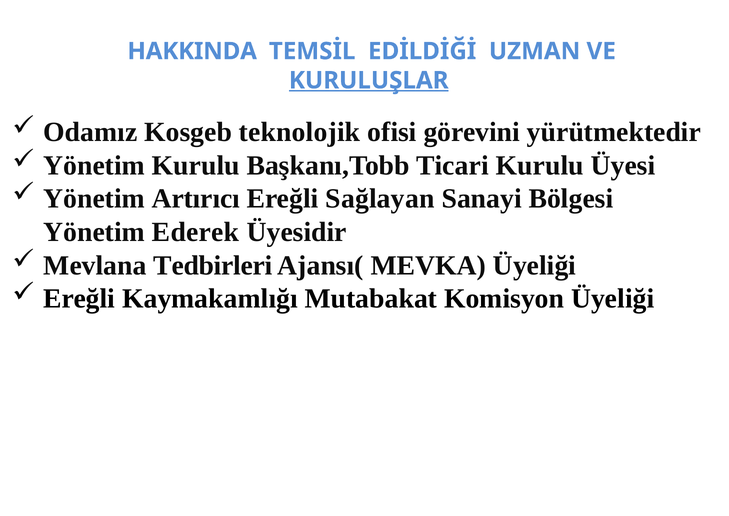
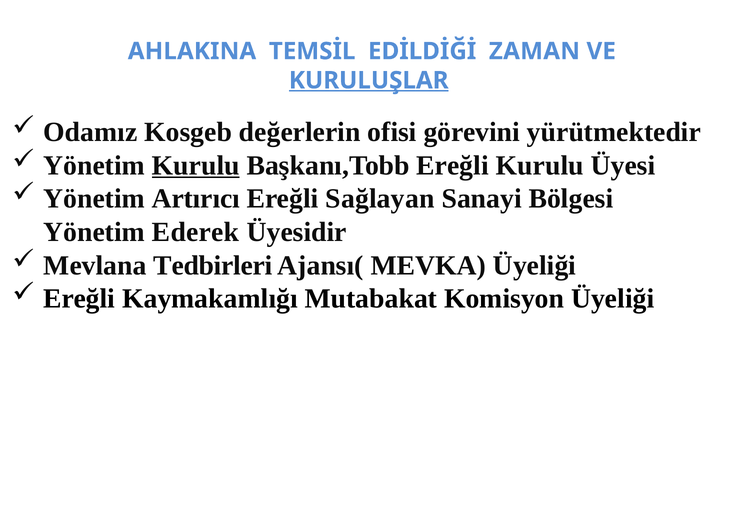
HAKKINDA: HAKKINDA -> AHLAKINA
UZMAN: UZMAN -> ZAMAN
teknolojik: teknolojik -> değerlerin
Kurulu at (196, 165) underline: none -> present
Başkanı,Tobb Ticari: Ticari -> Ereğli
